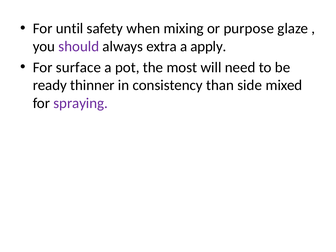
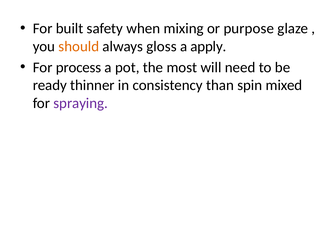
until: until -> built
should colour: purple -> orange
extra: extra -> gloss
surface: surface -> process
side: side -> spin
